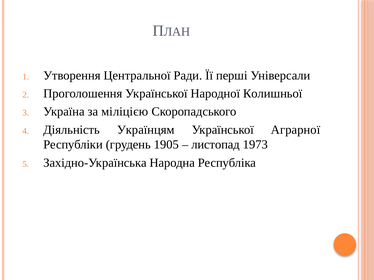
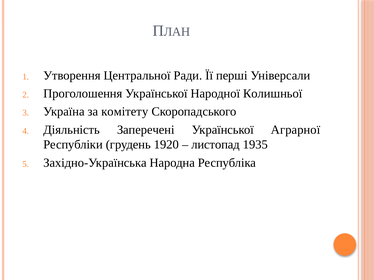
міліцією: міліцією -> комітету
Українцям: Українцям -> Заперечені
1905: 1905 -> 1920
1973: 1973 -> 1935
